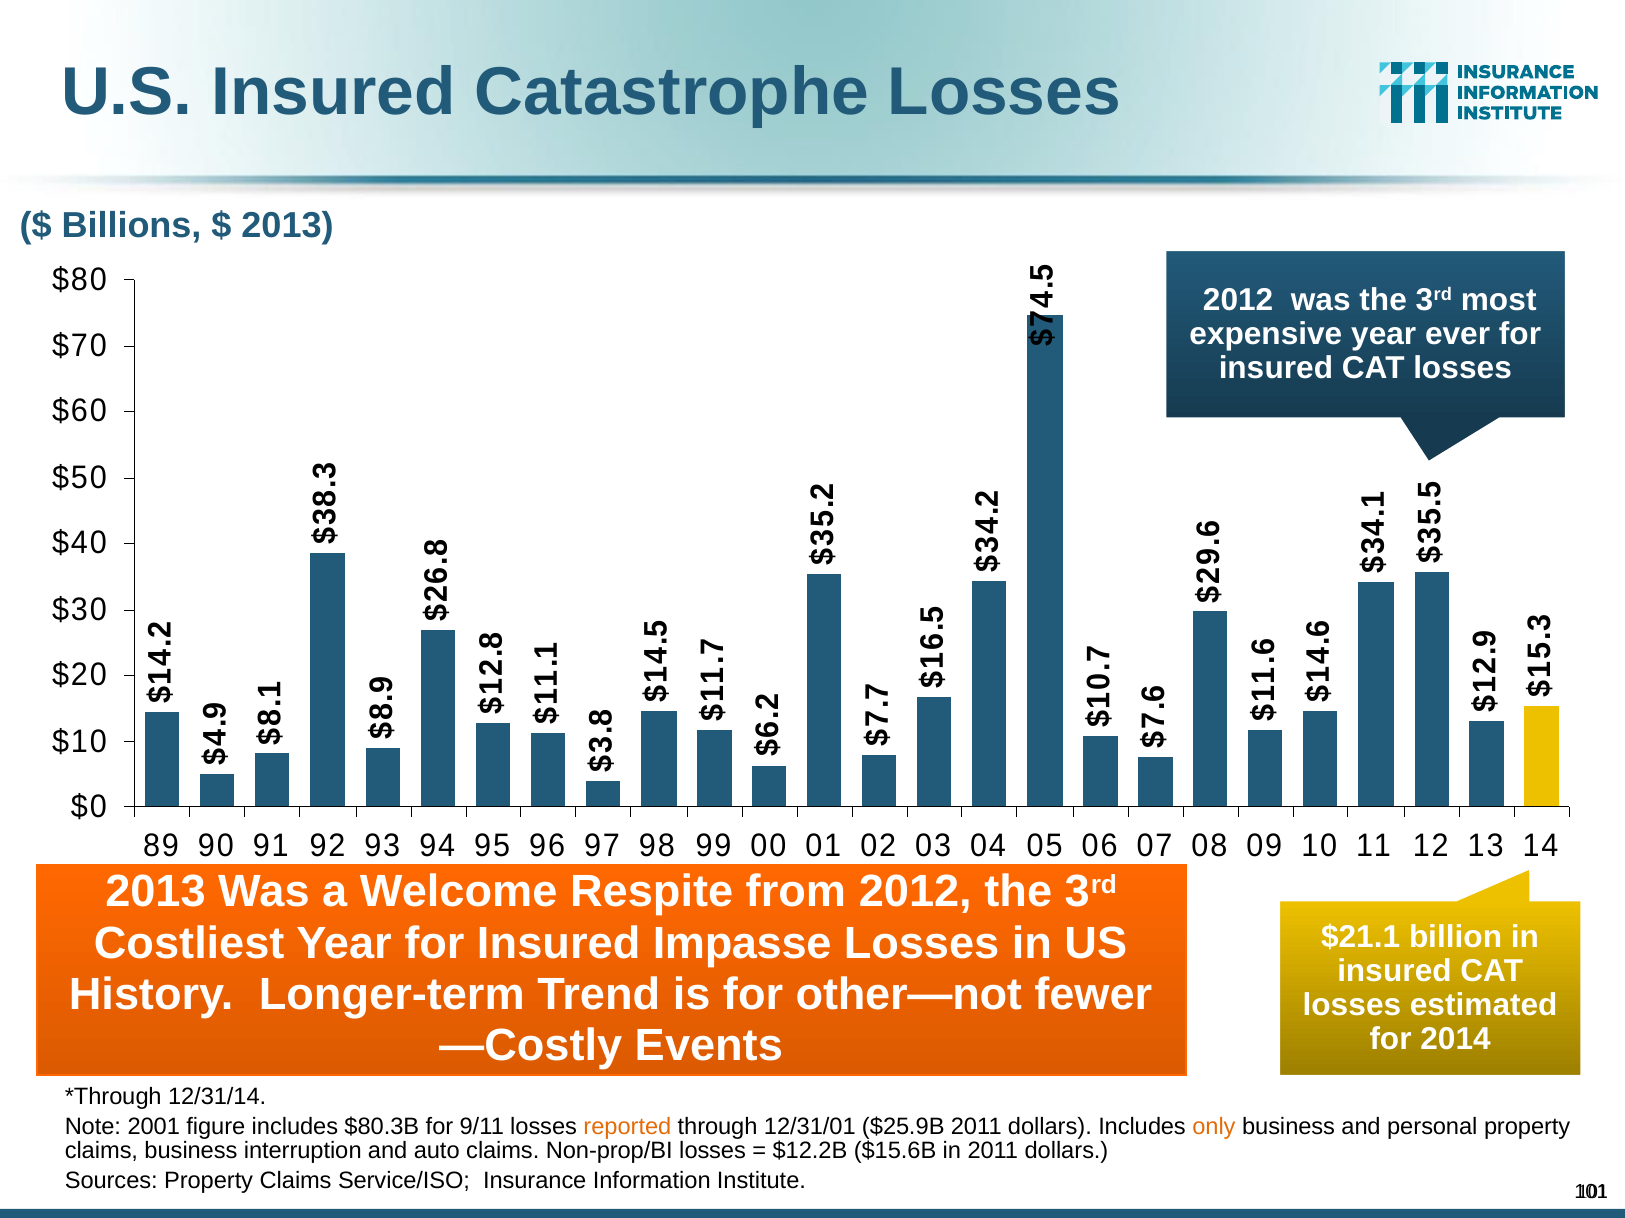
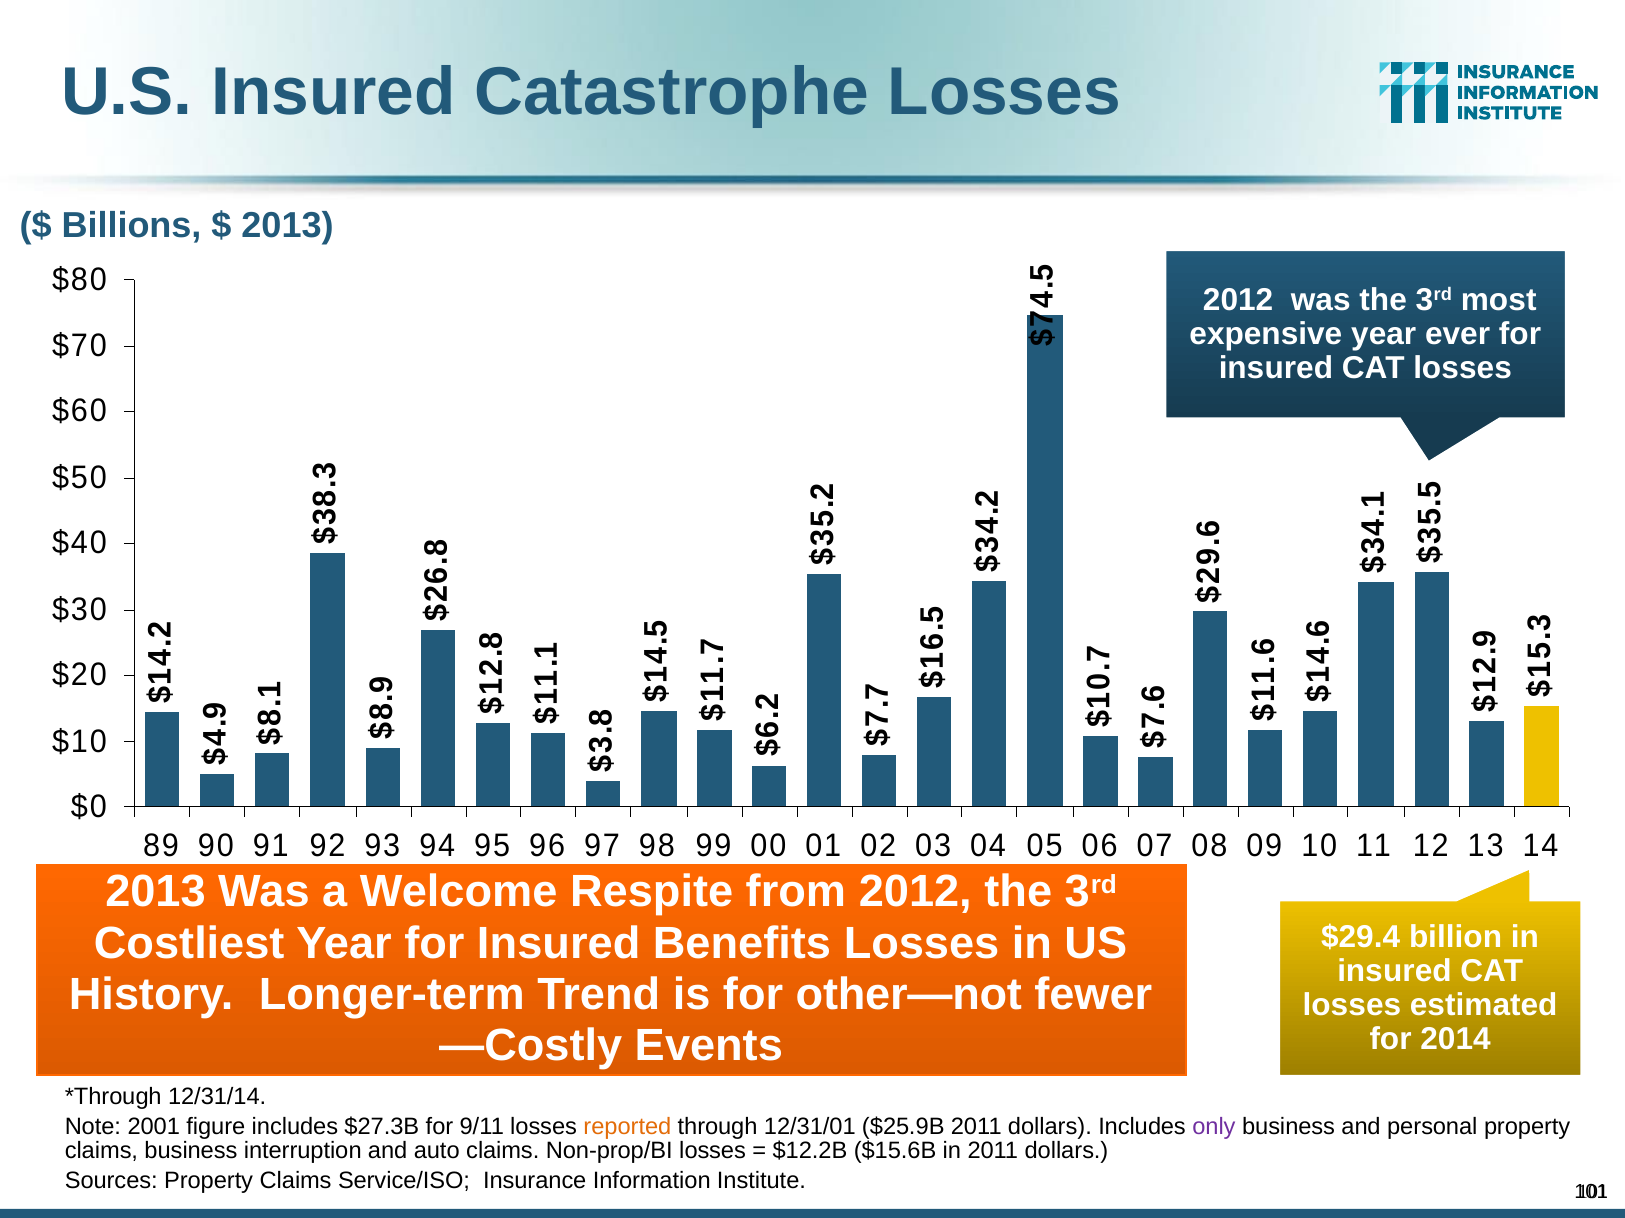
$21.1: $21.1 -> $29.4
Impasse: Impasse -> Benefits
$80.3B: $80.3B -> $27.3B
only colour: orange -> purple
